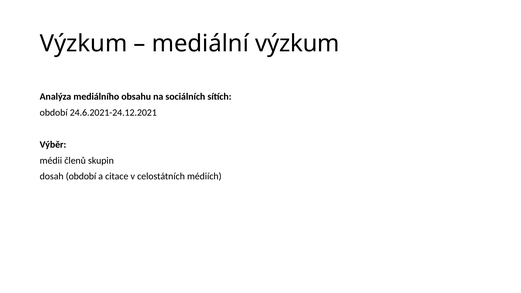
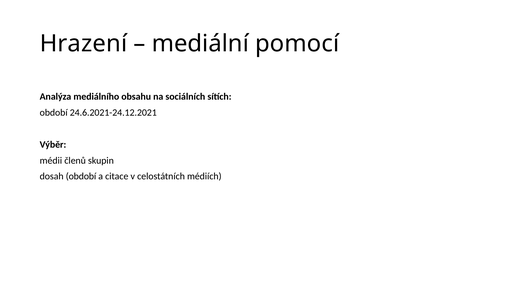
Výzkum at (84, 44): Výzkum -> Hrazení
mediální výzkum: výzkum -> pomocí
